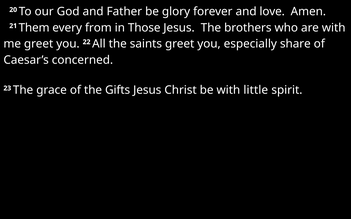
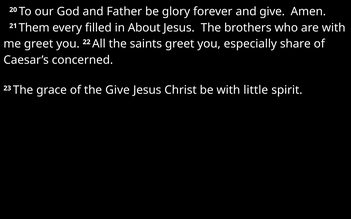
and love: love -> give
from: from -> filled
Those: Those -> About
the Gifts: Gifts -> Give
